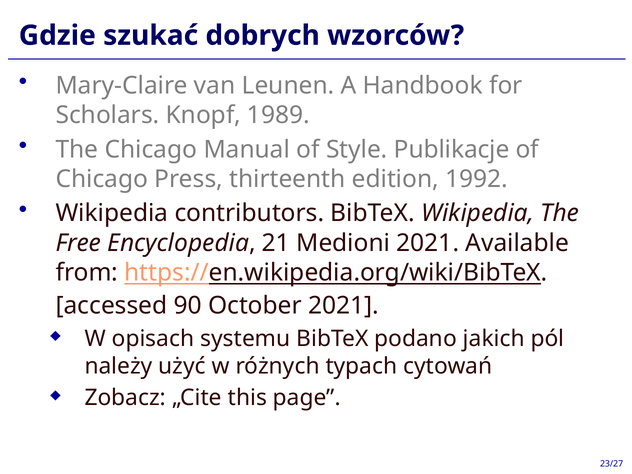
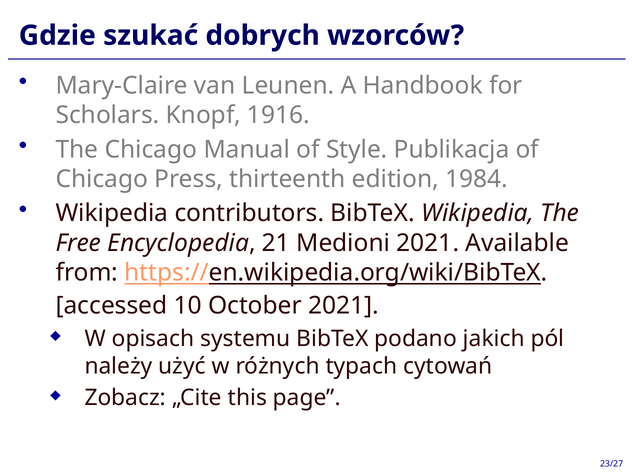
1989: 1989 -> 1916
Publikacje: Publikacje -> Publikacja
1992: 1992 -> 1984
90: 90 -> 10
